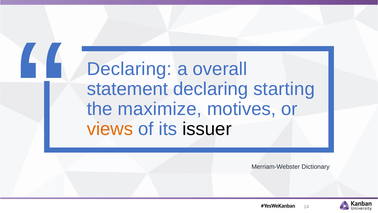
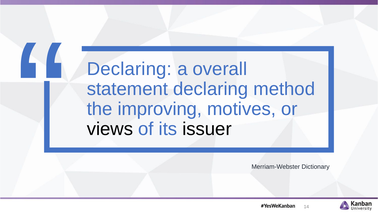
starting: starting -> method
maximize: maximize -> improving
views colour: orange -> black
